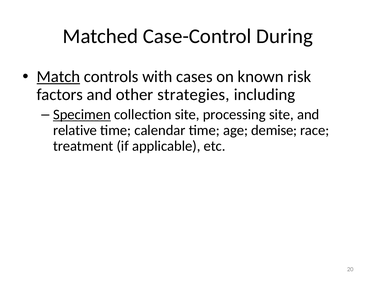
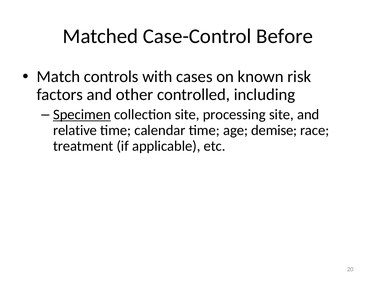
During: During -> Before
Match underline: present -> none
strategies: strategies -> controlled
